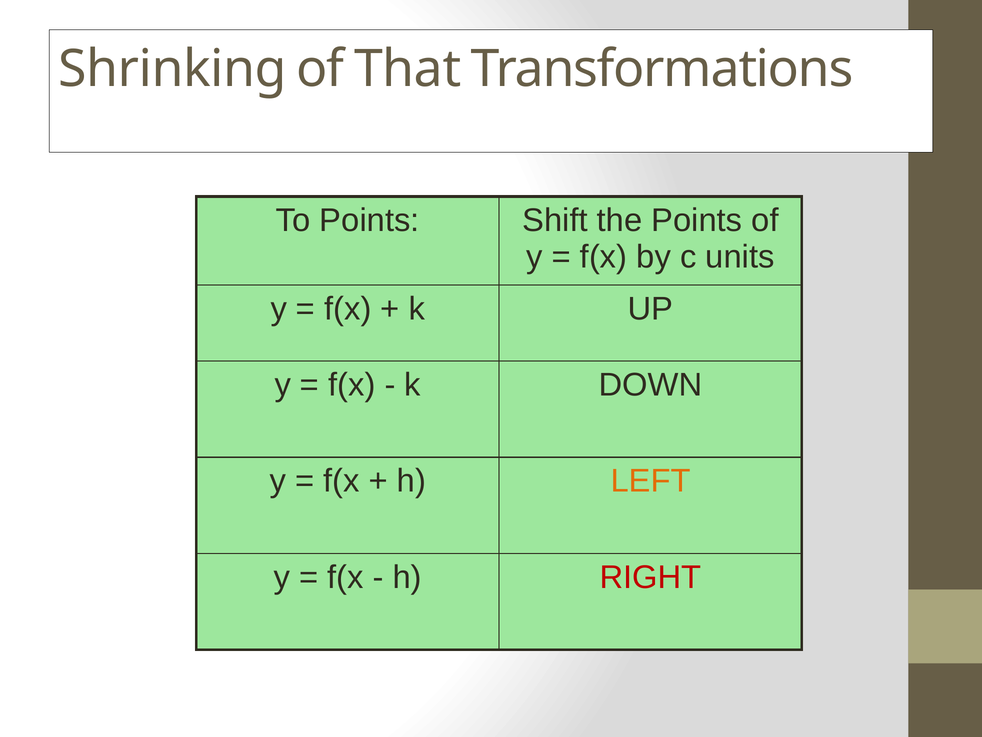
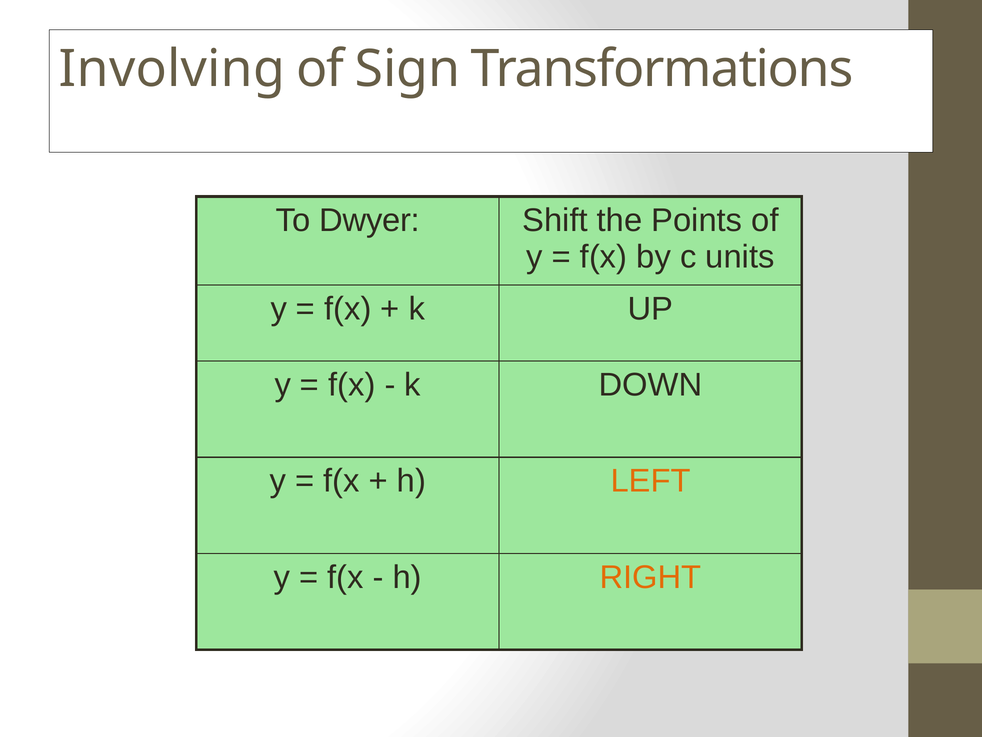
Shrinking: Shrinking -> Involving
That: That -> Sign
To Points: Points -> Dwyer
RIGHT colour: red -> orange
